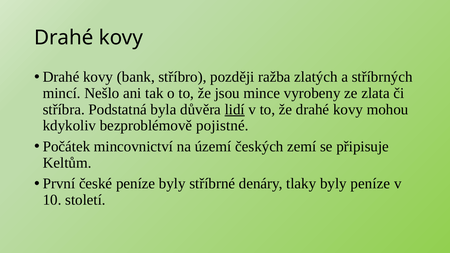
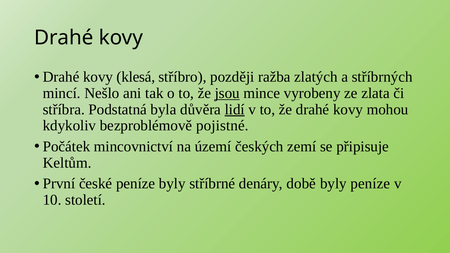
bank: bank -> klesá
jsou underline: none -> present
tlaky: tlaky -> době
